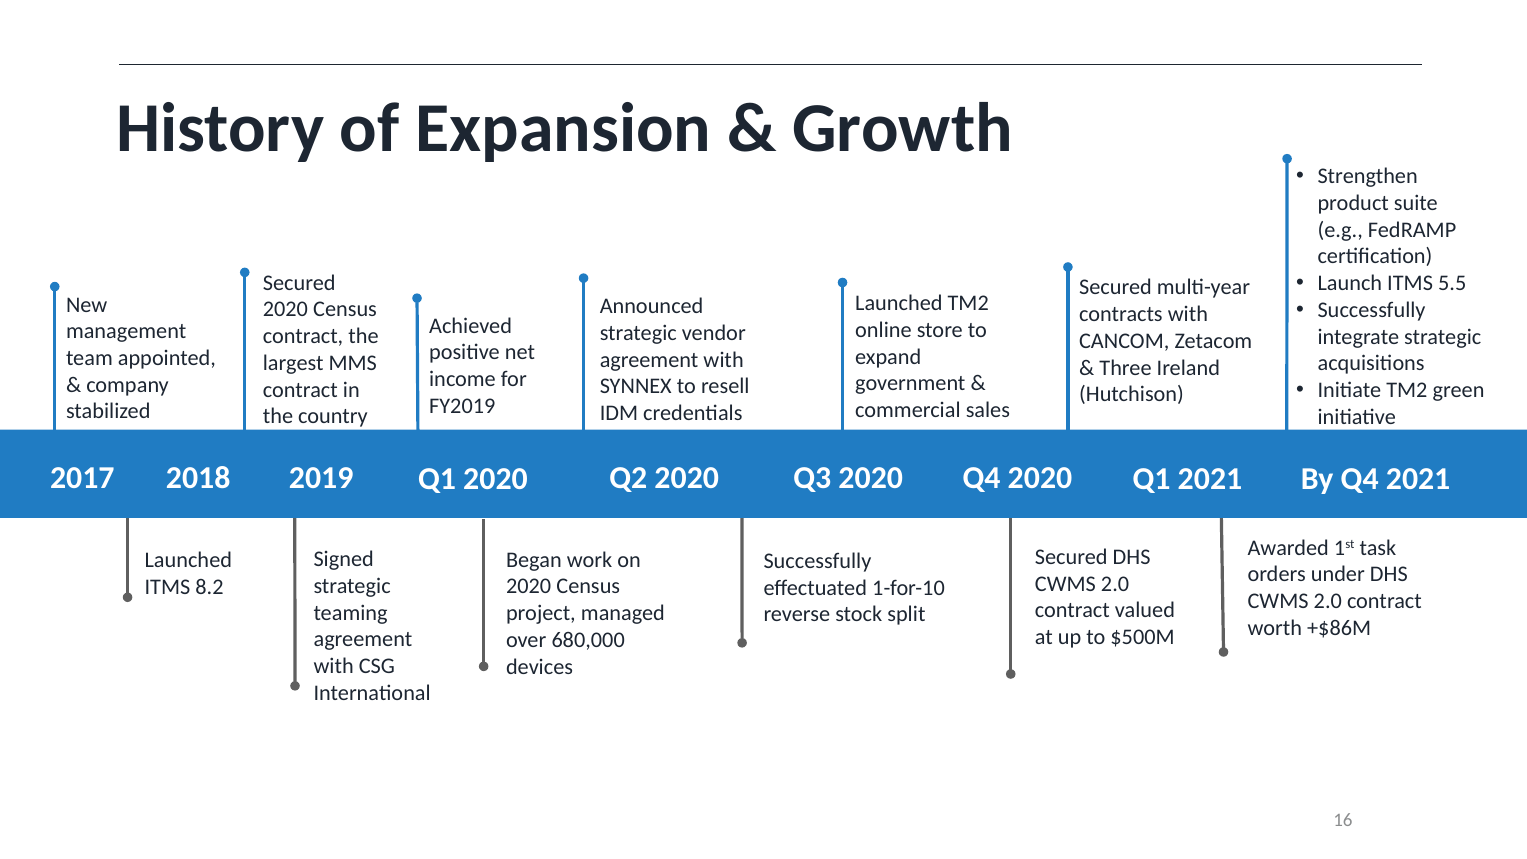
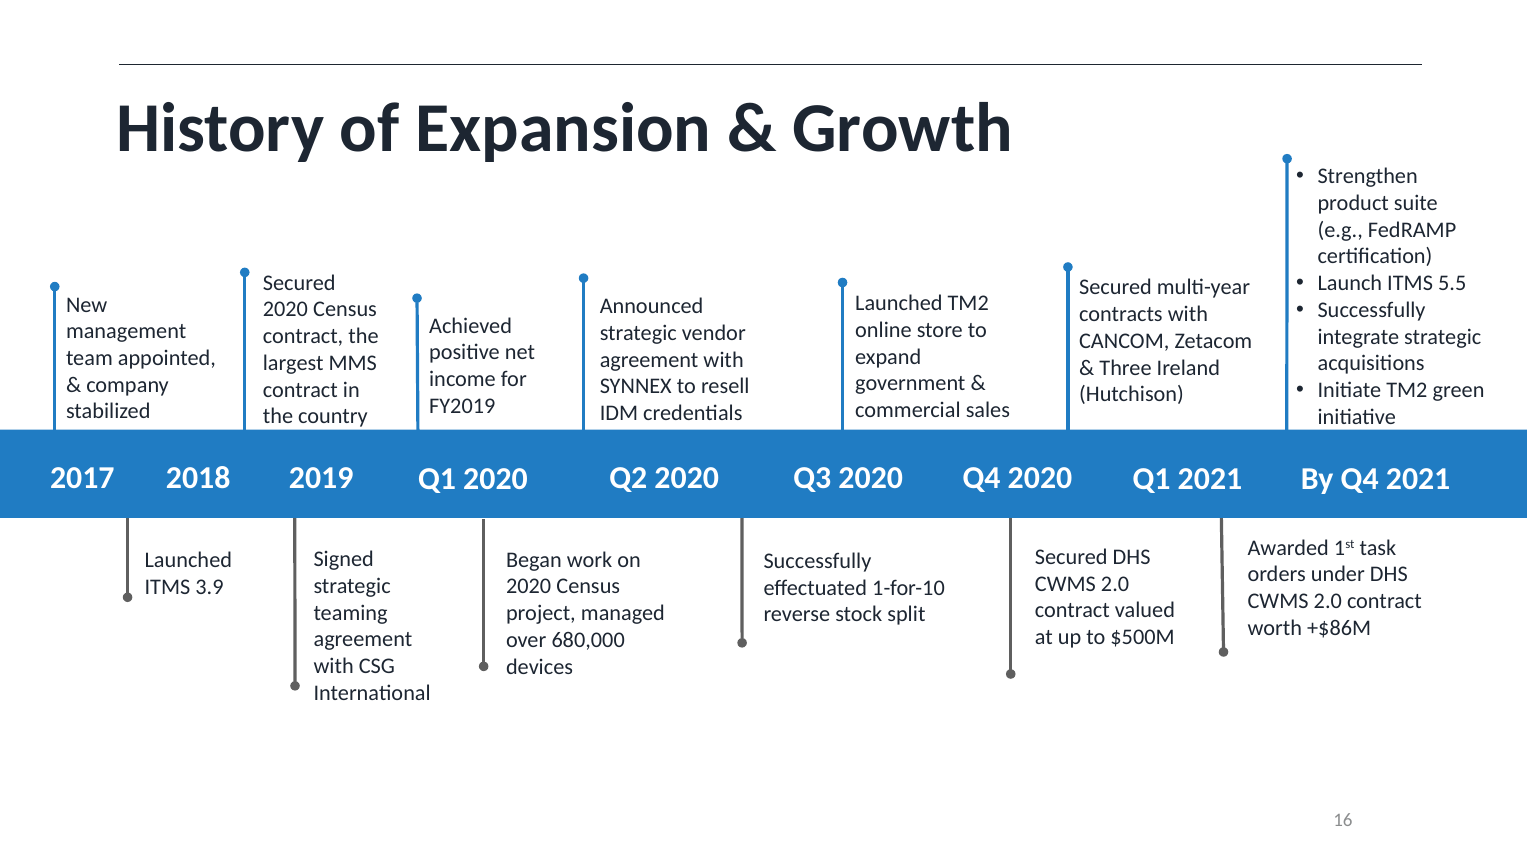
8.2: 8.2 -> 3.9
